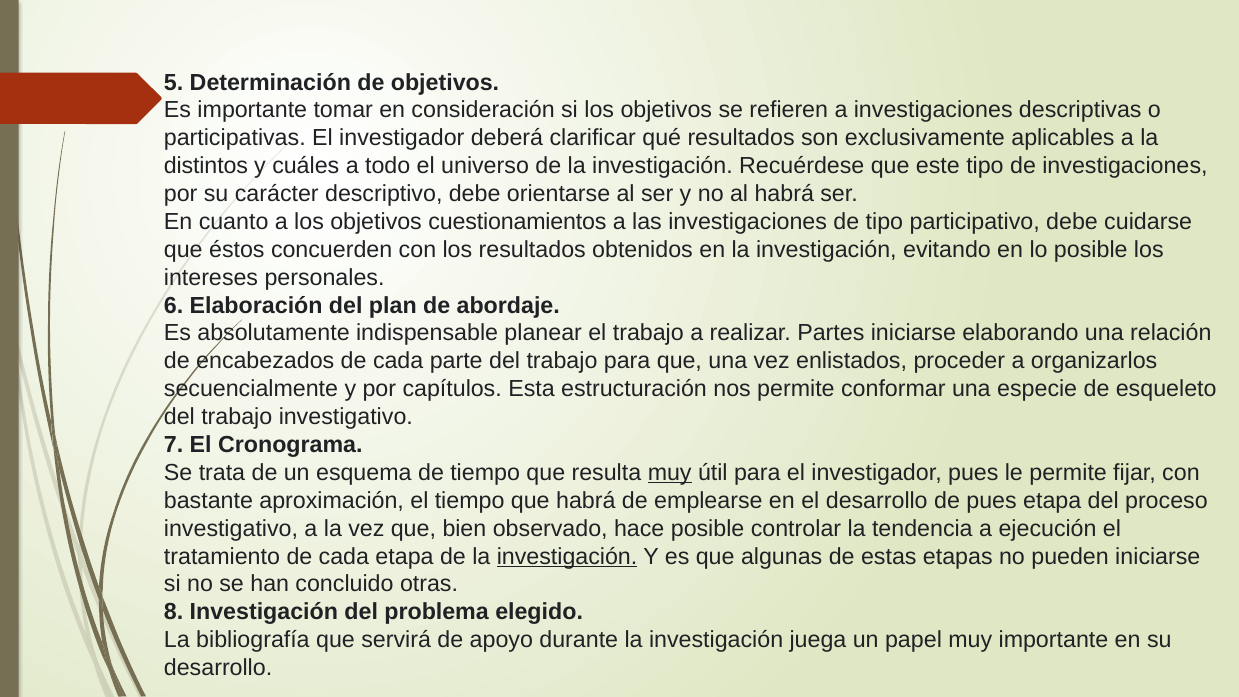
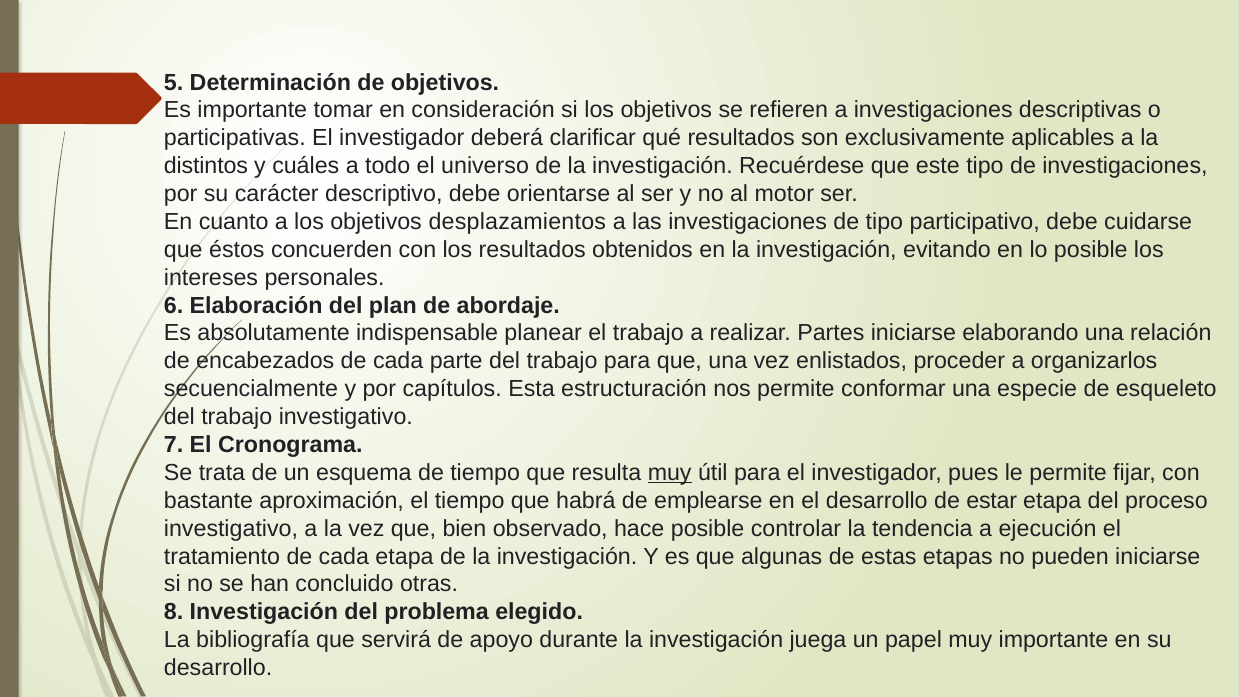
al habrá: habrá -> motor
cuestionamientos: cuestionamientos -> desplazamientos
de pues: pues -> estar
investigación at (567, 556) underline: present -> none
